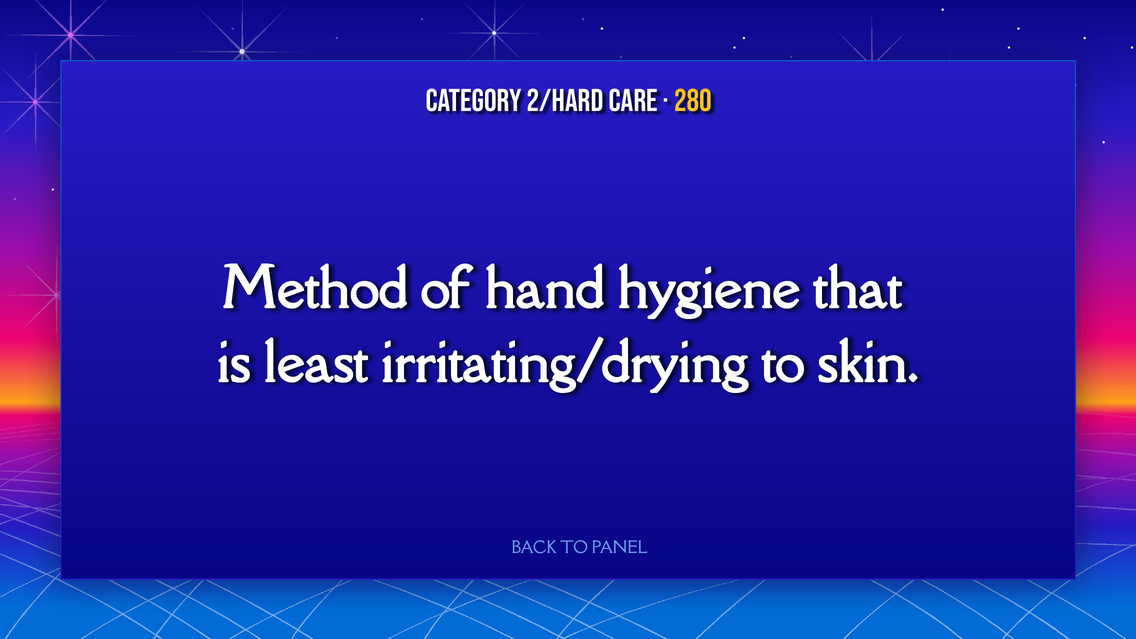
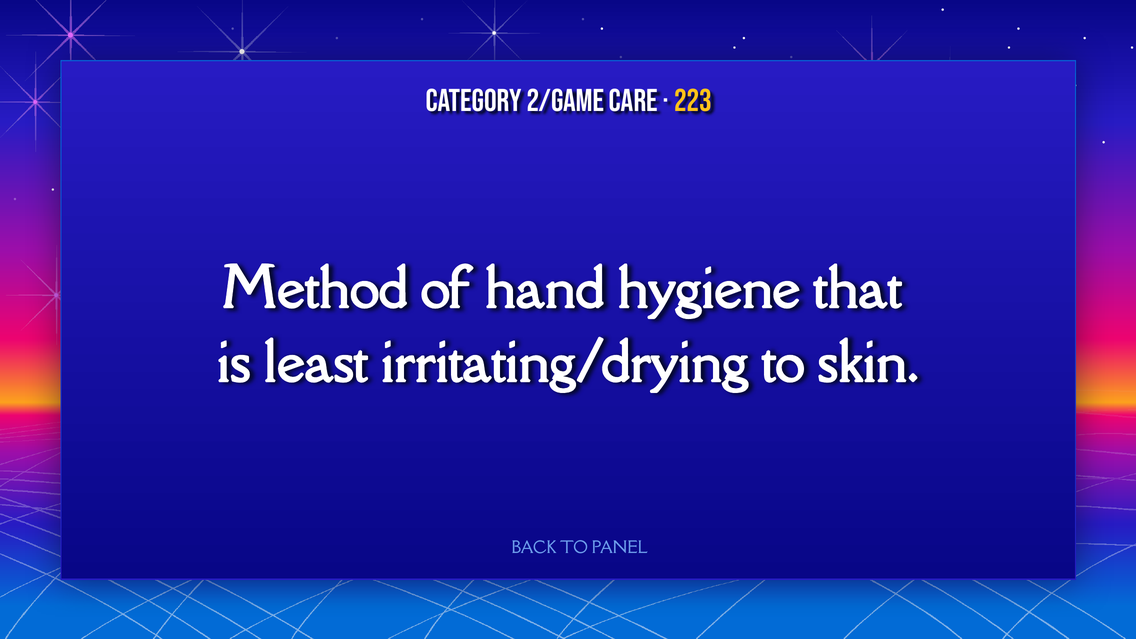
2/hard: 2/hard -> 2/game
280: 280 -> 223
